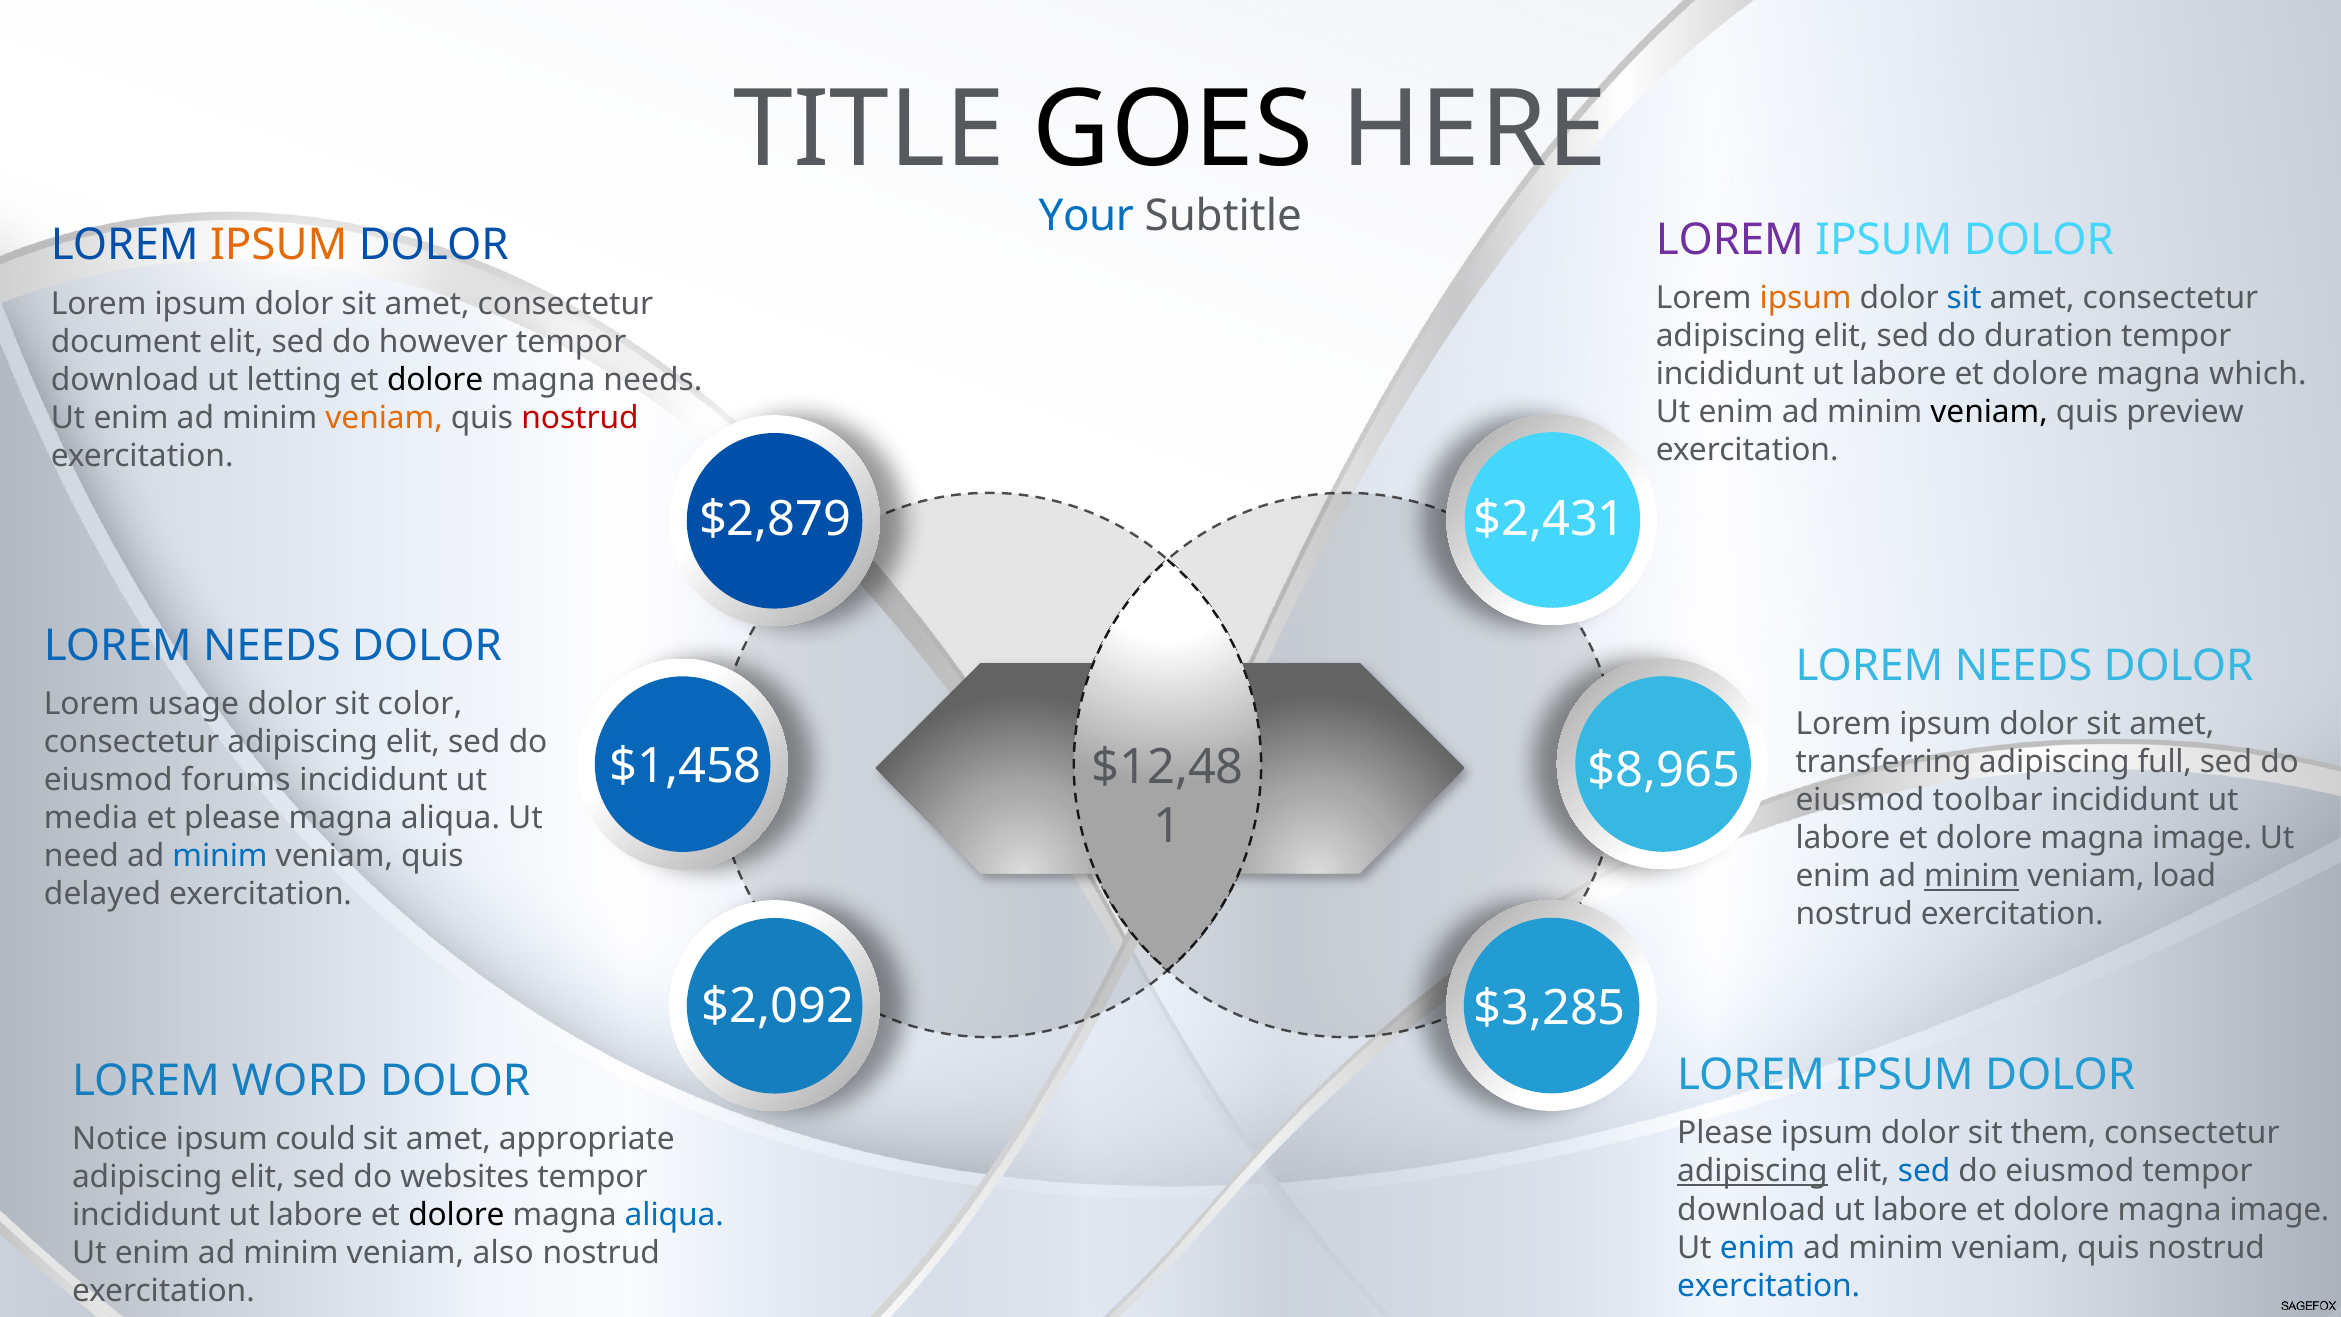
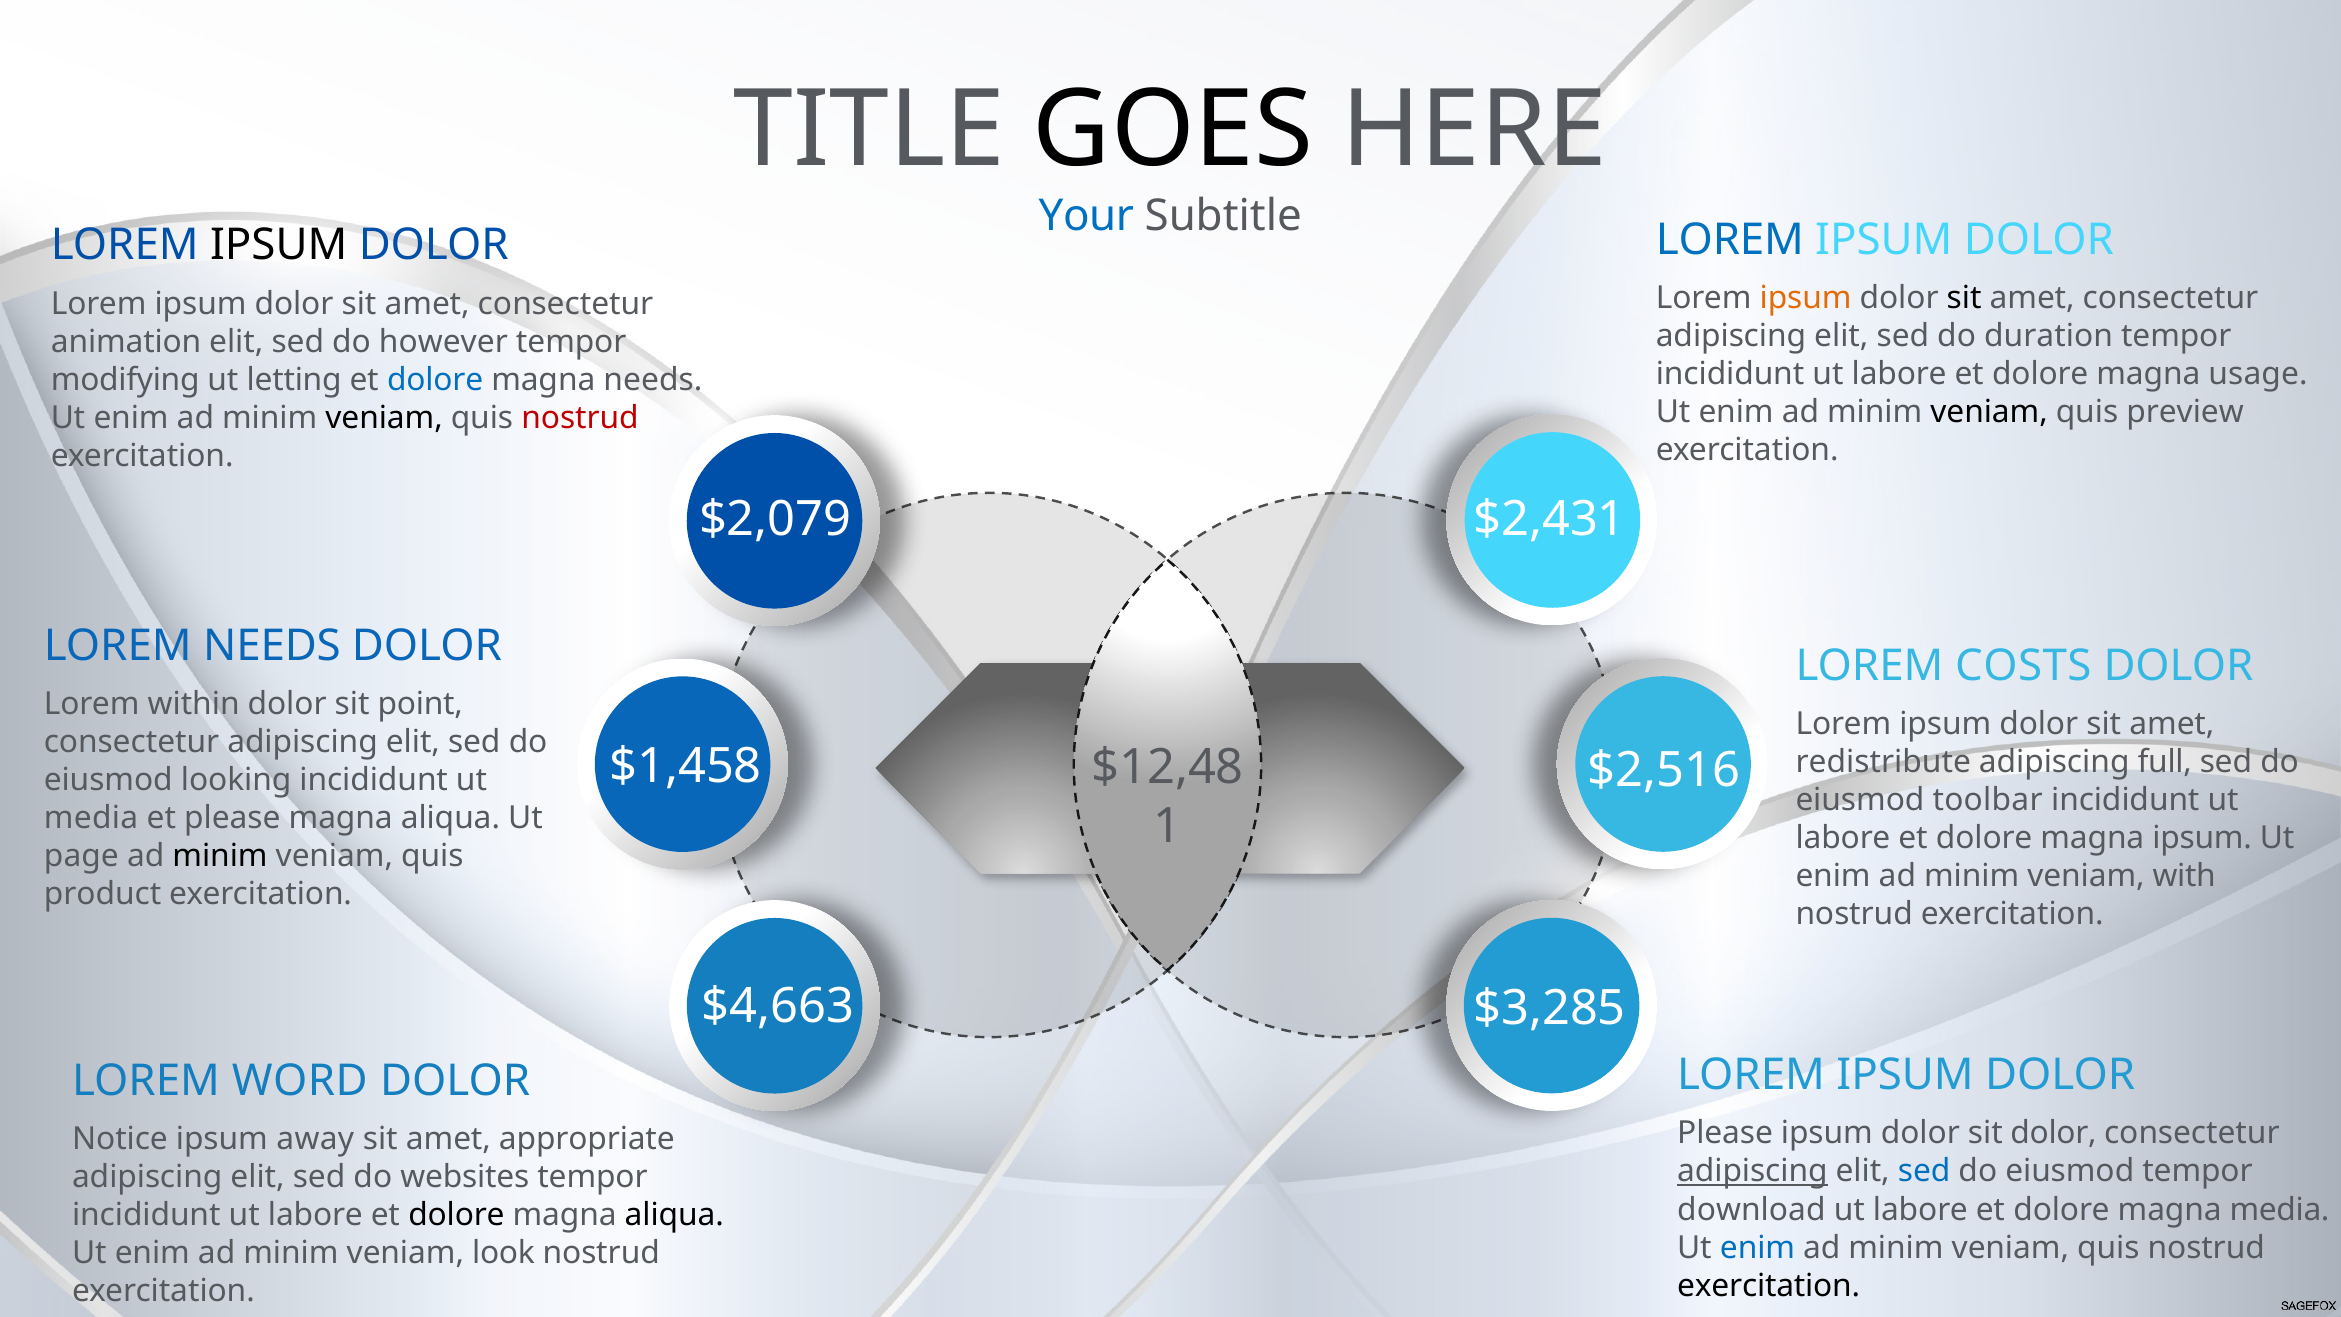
LOREM at (1730, 240) colour: purple -> blue
IPSUM at (279, 245) colour: orange -> black
sit at (1964, 298) colour: blue -> black
document: document -> animation
which: which -> usage
download at (125, 380): download -> modifying
dolore at (435, 380) colour: black -> blue
veniam at (384, 418) colour: orange -> black
$2,879: $2,879 -> $2,079
NEEDS at (2024, 666): NEEDS -> COSTS
usage: usage -> within
color: color -> point
transferring: transferring -> redistribute
$8,965: $8,965 -> $2,516
forums: forums -> looking
image at (2202, 838): image -> ipsum
need: need -> page
minim at (220, 856) colour: blue -> black
minim at (1972, 876) underline: present -> none
load: load -> with
delayed: delayed -> product
$2,092: $2,092 -> $4,663
sit them: them -> dolor
could: could -> away
image at (2280, 1209): image -> media
aliqua at (674, 1215) colour: blue -> black
also: also -> look
exercitation at (1769, 1286) colour: blue -> black
